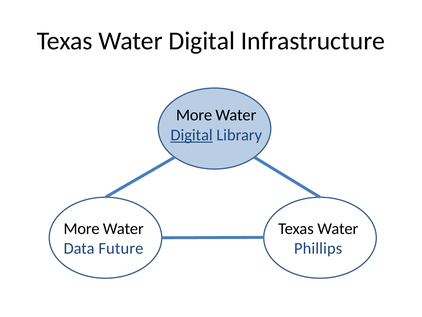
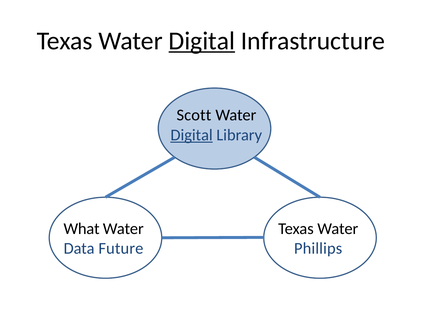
Digital at (202, 41) underline: none -> present
More at (194, 115): More -> Scott
More at (82, 228): More -> What
